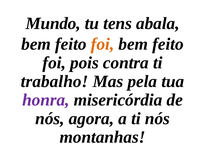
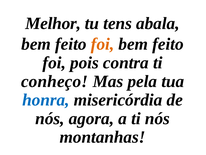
Mundo: Mundo -> Melhor
trabalho: trabalho -> conheço
honra colour: purple -> blue
